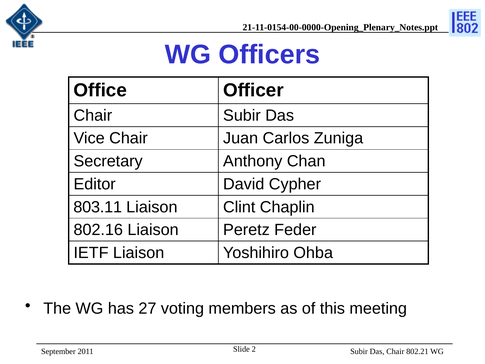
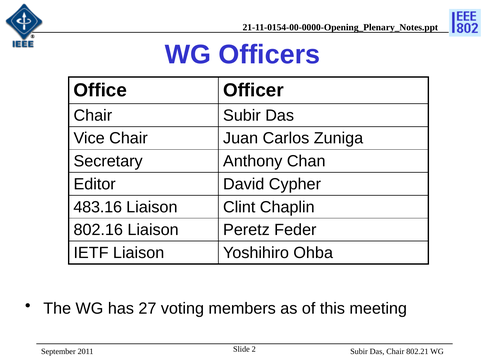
803.11: 803.11 -> 483.16
